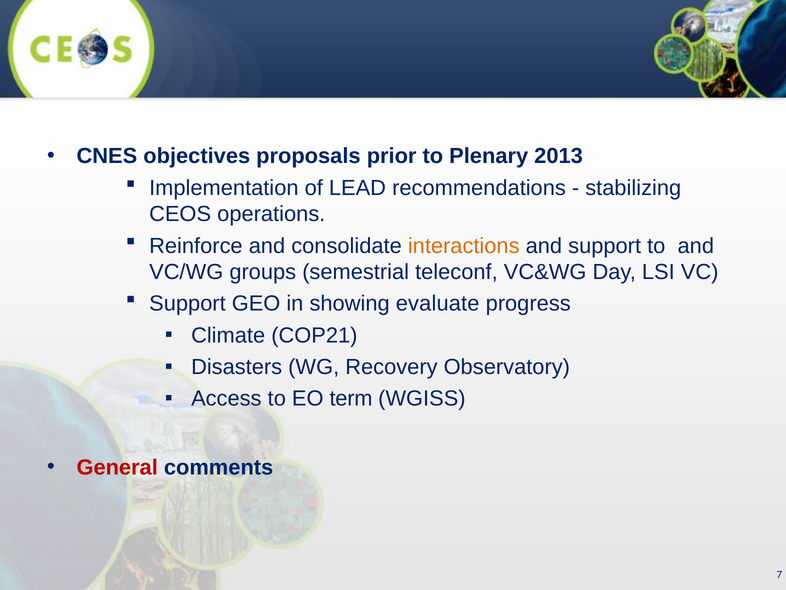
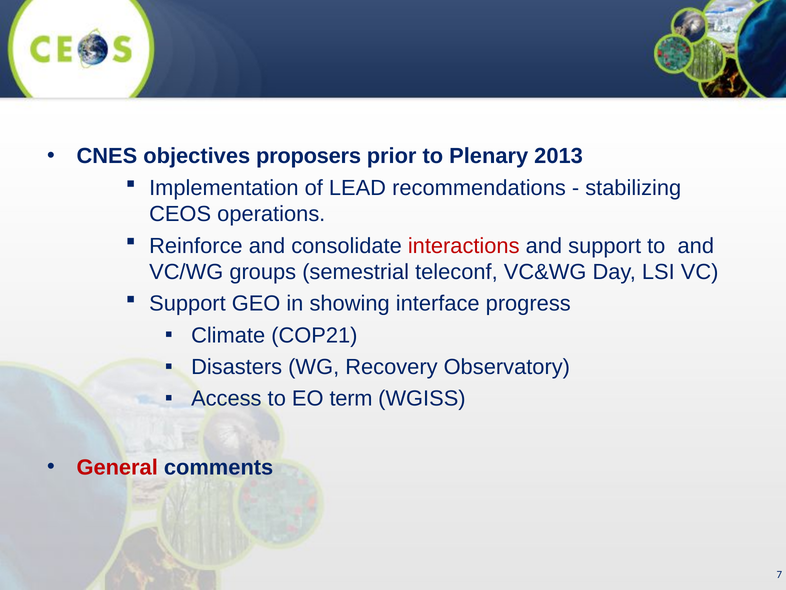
proposals: proposals -> proposers
interactions colour: orange -> red
evaluate: evaluate -> interface
